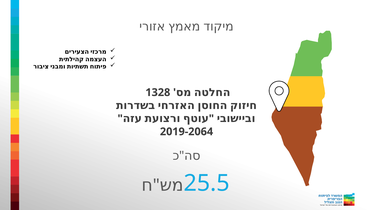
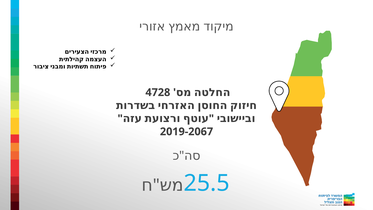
1328: 1328 -> 4728
2019-2064: 2019-2064 -> 2019-2067
